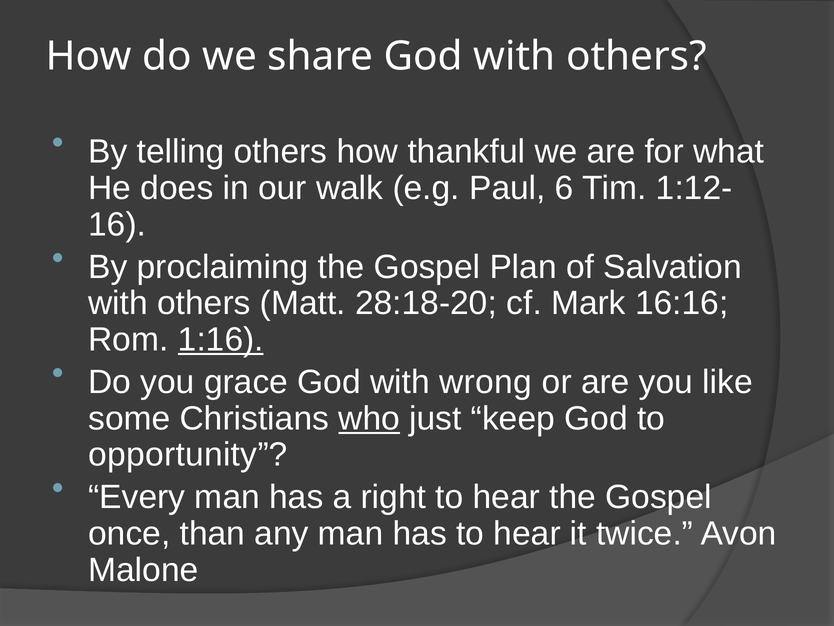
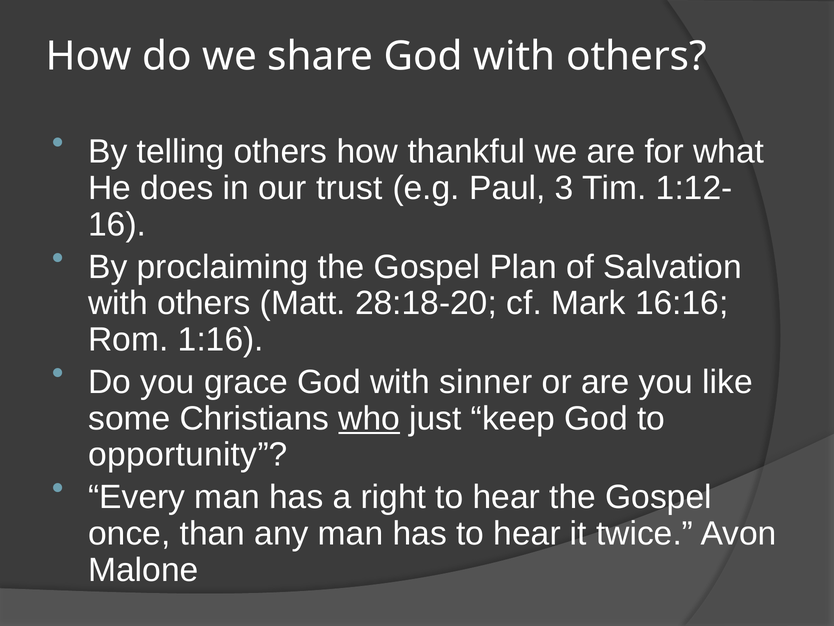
walk: walk -> trust
6: 6 -> 3
1:16 underline: present -> none
wrong: wrong -> sinner
